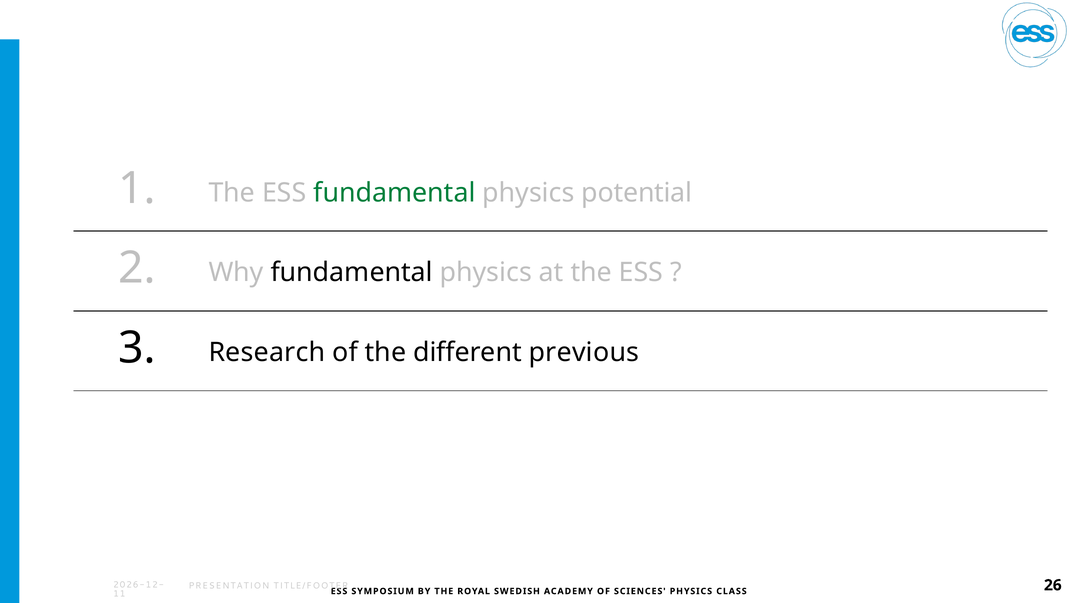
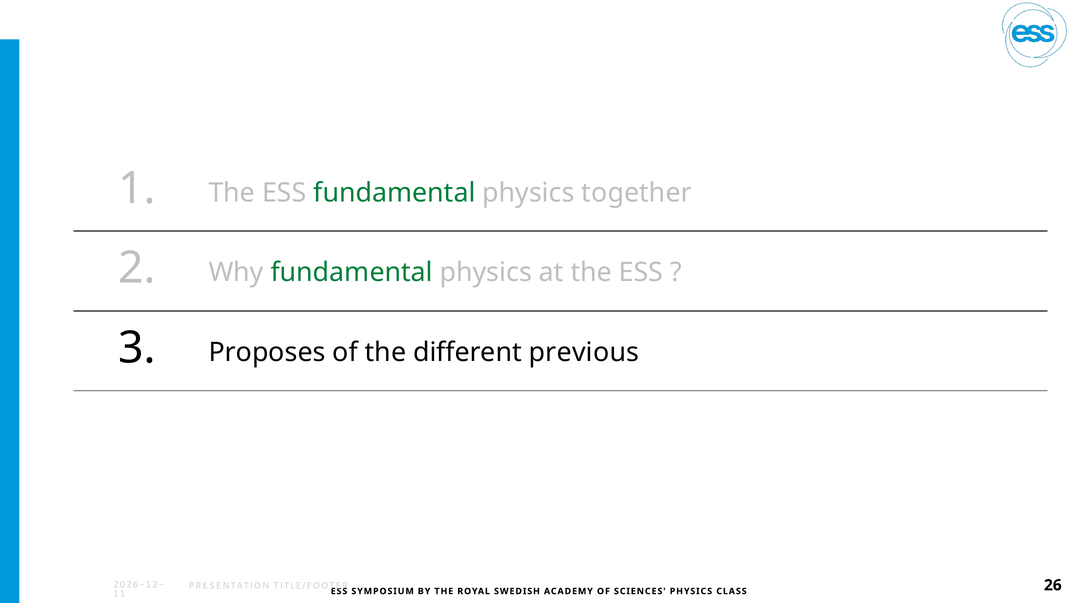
potential: potential -> together
fundamental at (352, 273) colour: black -> green
Research: Research -> Proposes
